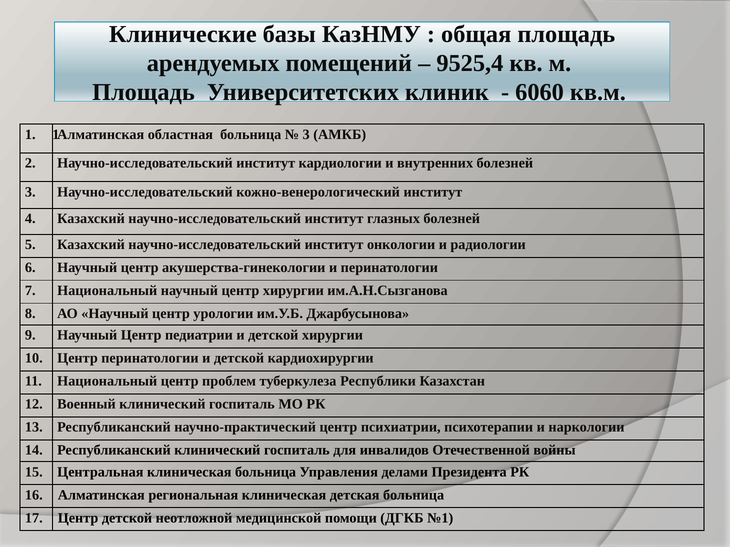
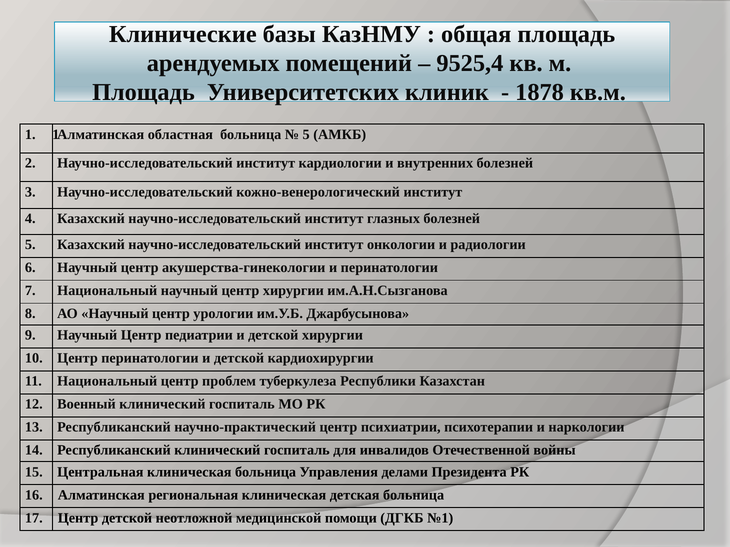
6060: 6060 -> 1878
3 at (306, 135): 3 -> 5
